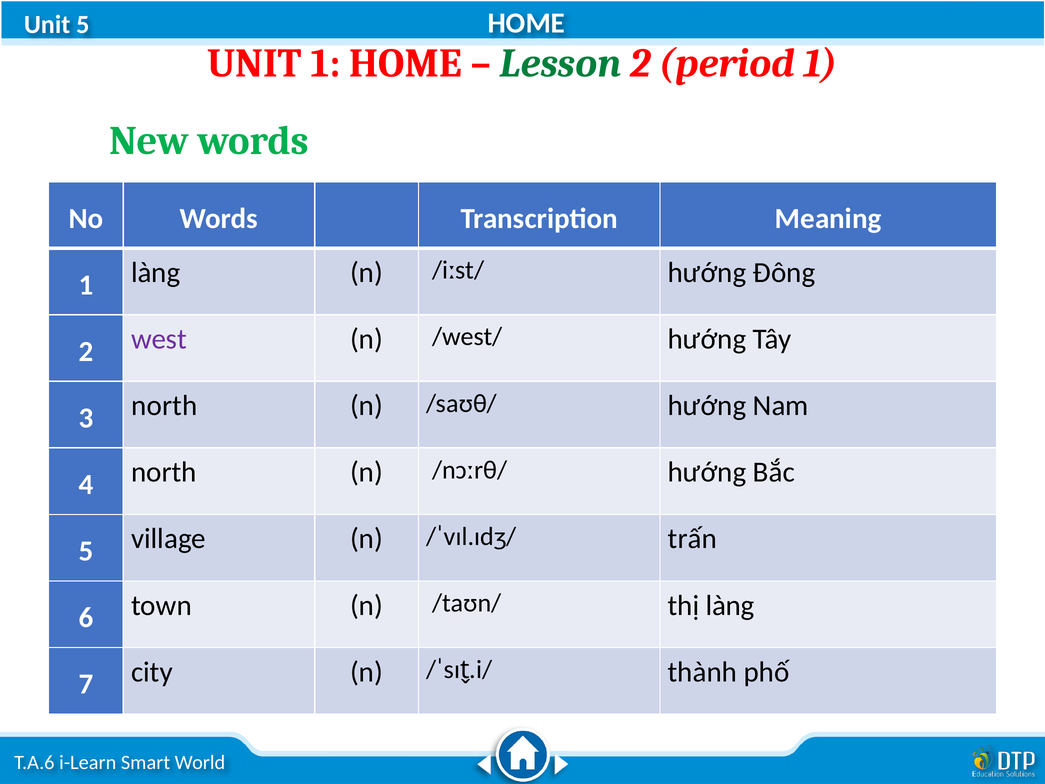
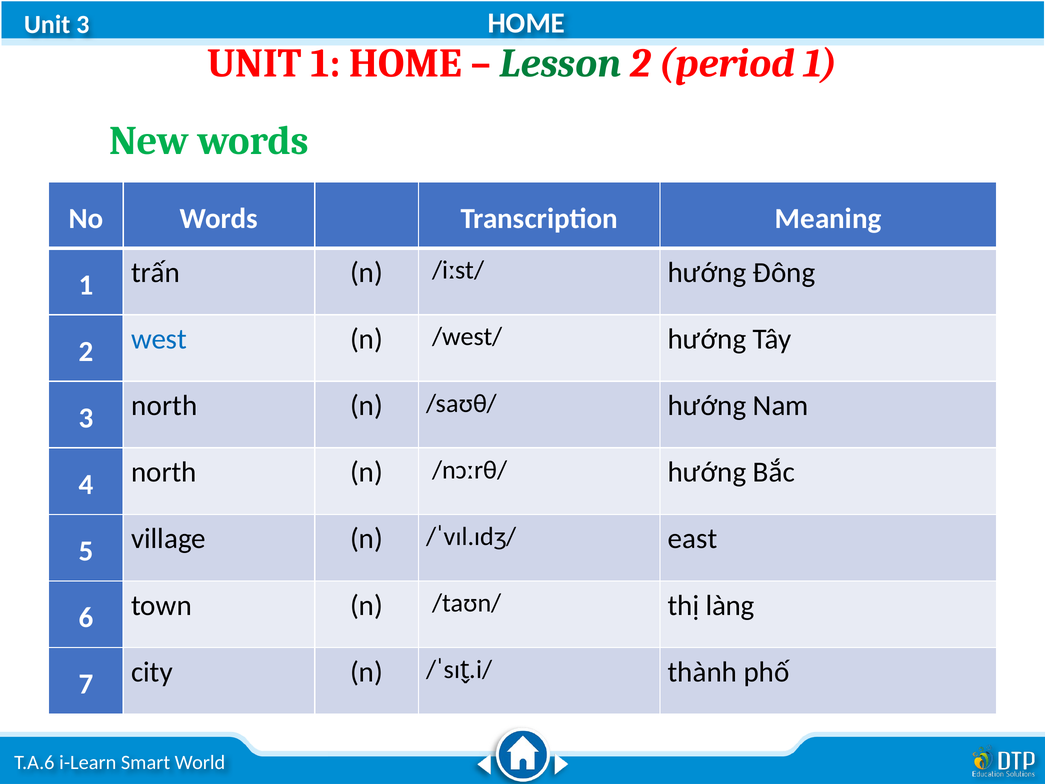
Unit 5: 5 -> 3
1 làng: làng -> trấn
west colour: purple -> blue
trấn: trấn -> east
